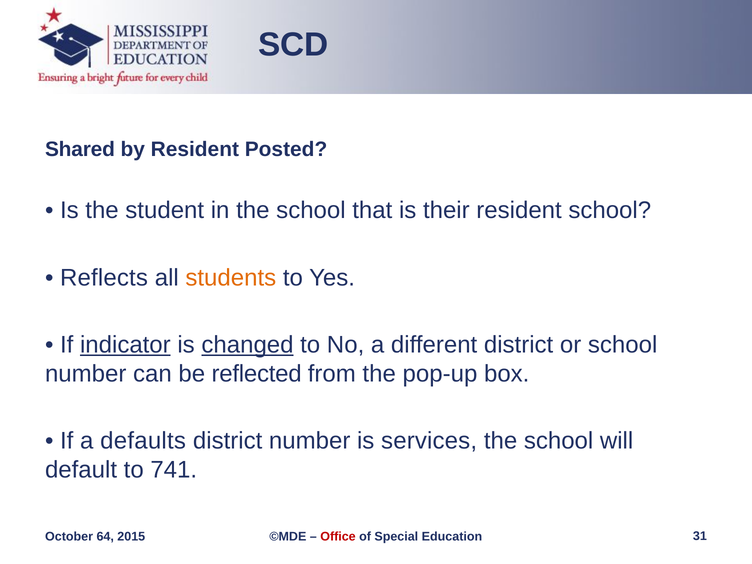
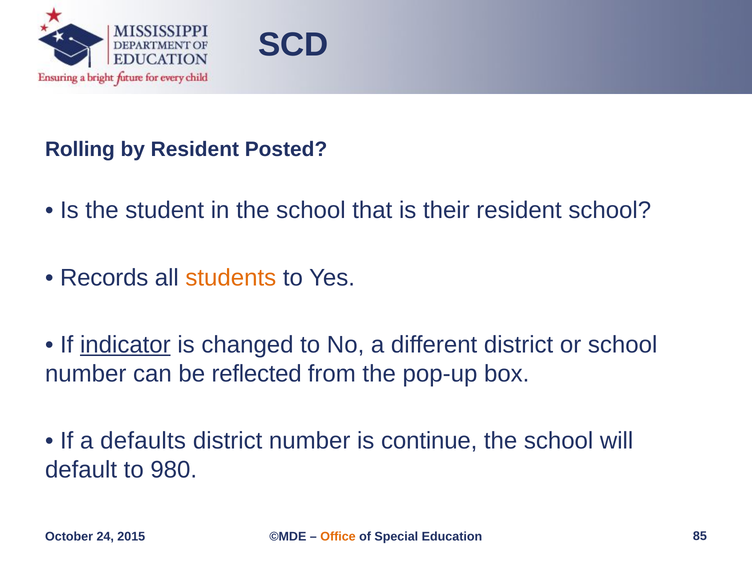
Shared: Shared -> Rolling
Reflects: Reflects -> Records
changed underline: present -> none
services: services -> continue
741: 741 -> 980
64: 64 -> 24
Office colour: red -> orange
31: 31 -> 85
